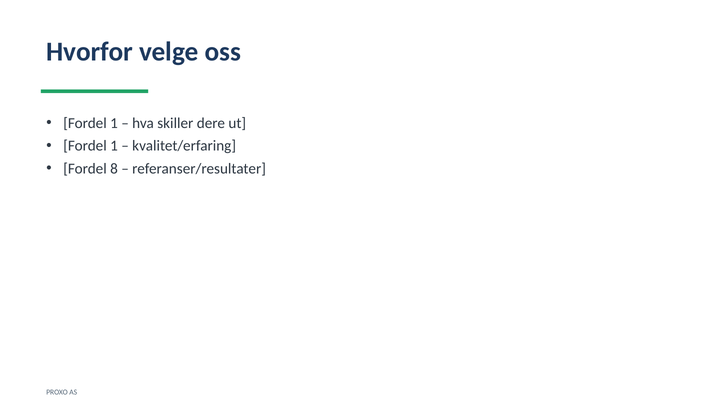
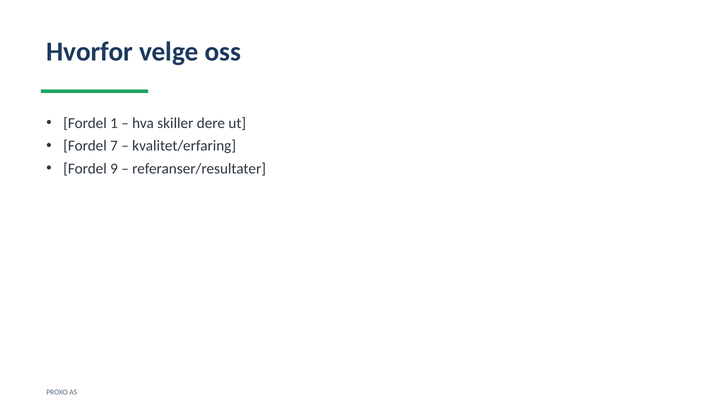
1 at (114, 146): 1 -> 7
8: 8 -> 9
